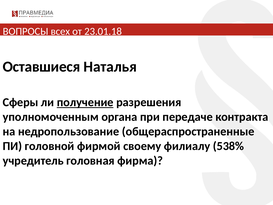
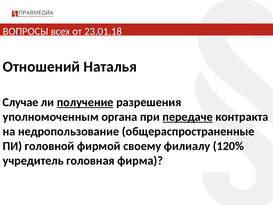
Оставшиеся: Оставшиеся -> Отношений
Сферы: Сферы -> Случае
передаче underline: none -> present
538%: 538% -> 120%
